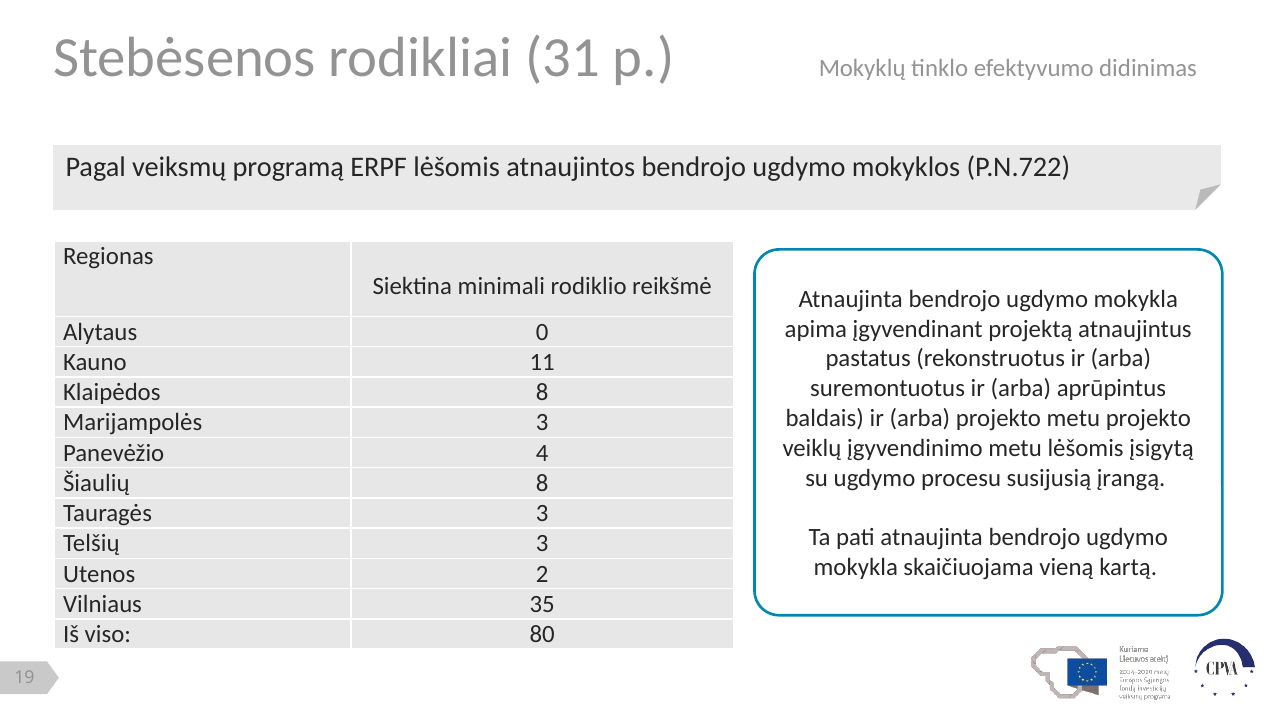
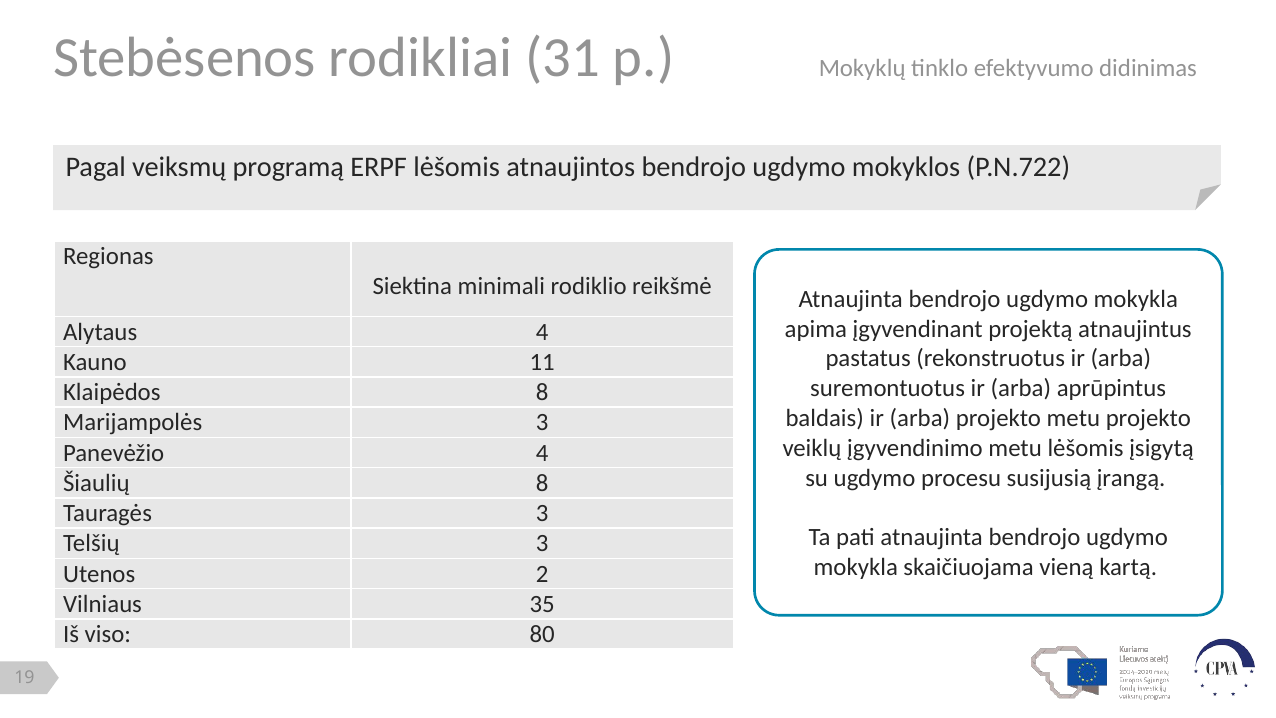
Alytaus 0: 0 -> 4
